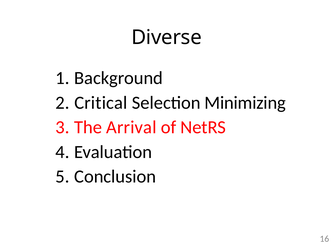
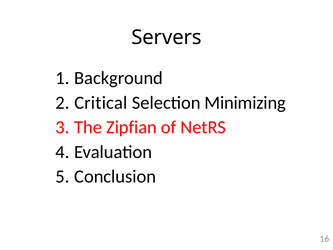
Diverse: Diverse -> Servers
Arrival: Arrival -> Zipfian
